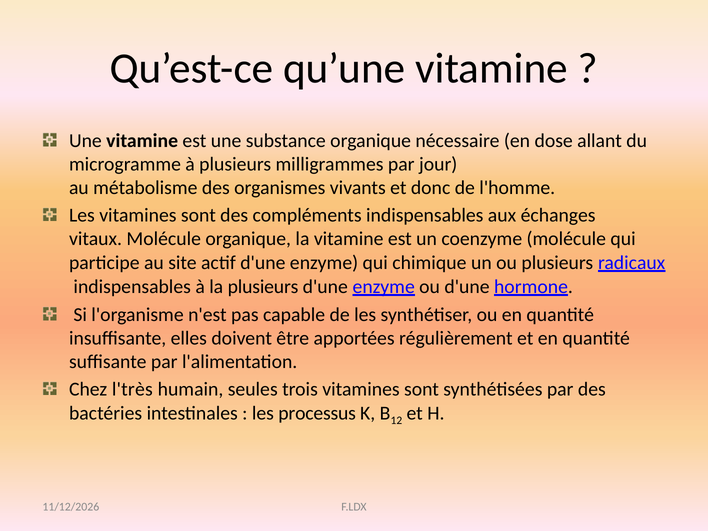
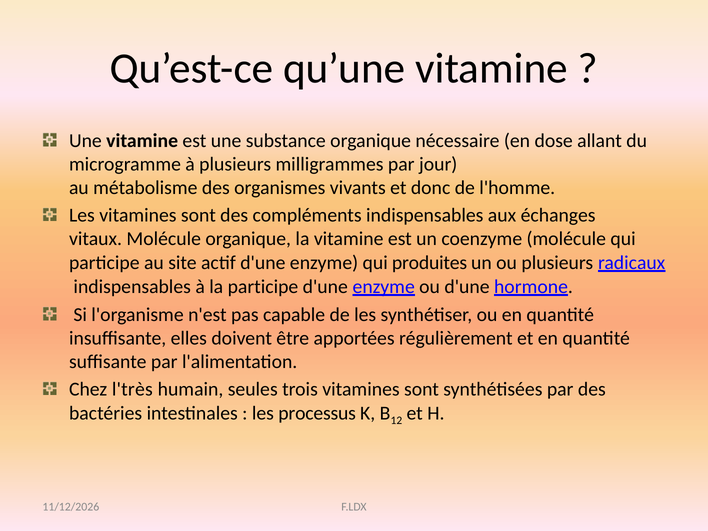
chimique: chimique -> produites
la plusieurs: plusieurs -> participe
